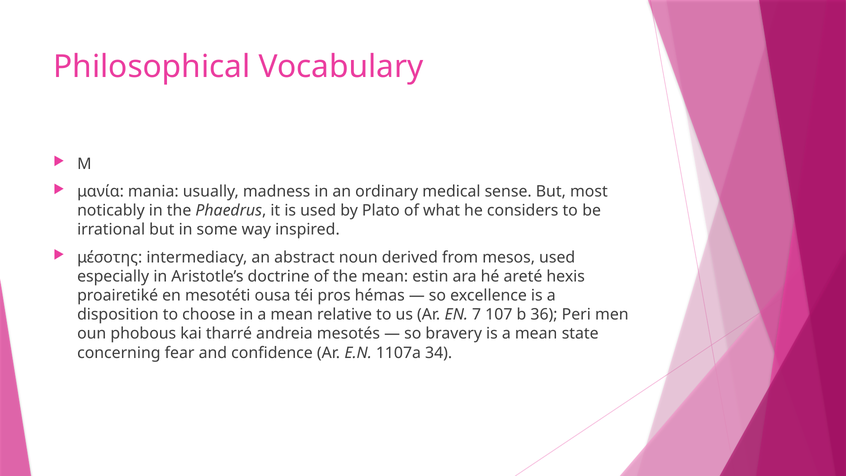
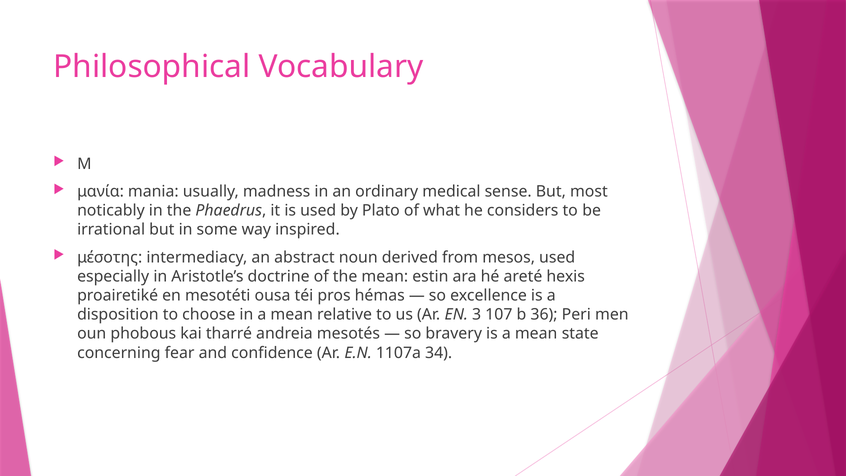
7: 7 -> 3
